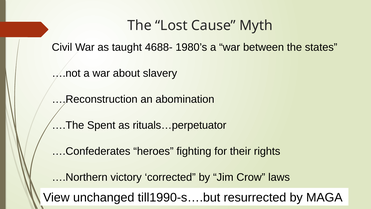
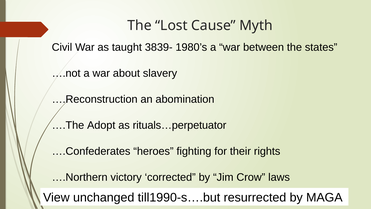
4688-: 4688- -> 3839-
Spent: Spent -> Adopt
